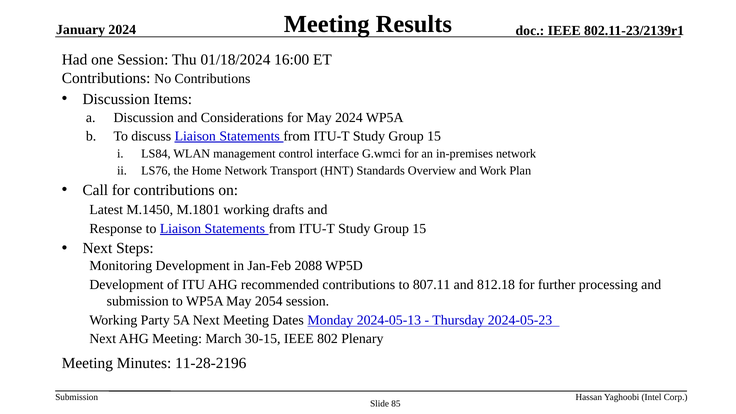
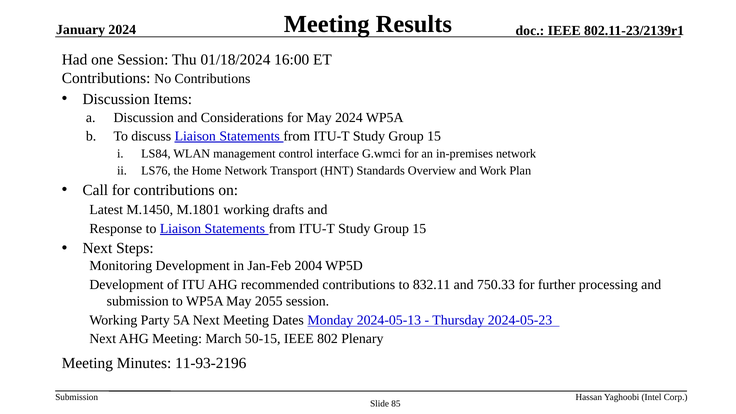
2088: 2088 -> 2004
807.11: 807.11 -> 832.11
812.18: 812.18 -> 750.33
2054: 2054 -> 2055
30-15: 30-15 -> 50-15
11-28-2196: 11-28-2196 -> 11-93-2196
